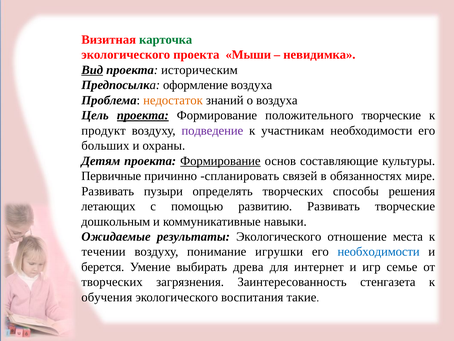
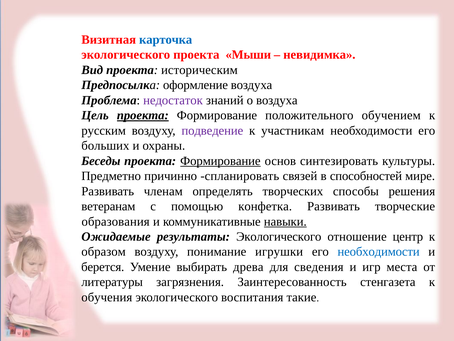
карточка colour: green -> blue
Вид underline: present -> none
недостаток colour: orange -> purple
положительного творческие: творческие -> обучением
продукт: продукт -> русским
Детям: Детям -> Беседы
составляющие: составляющие -> синтезировать
Первичные: Первичные -> Предметно
обязанностях: обязанностях -> способностей
пузыри: пузыри -> членам
летающих: летающих -> ветеранам
развитию: развитию -> конфетка
дошкольным: дошкольным -> образования
навыки underline: none -> present
места: места -> центр
течении: течении -> образом
интернет: интернет -> сведения
семье: семье -> места
творческих at (112, 282): творческих -> литературы
